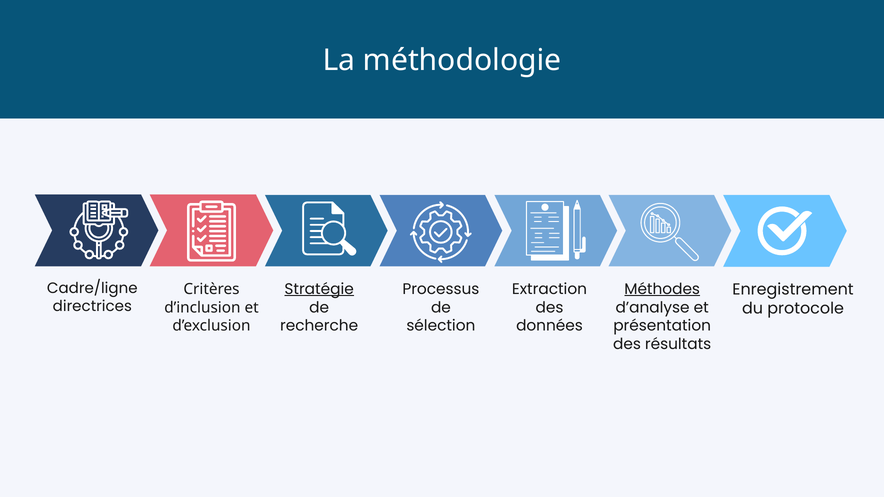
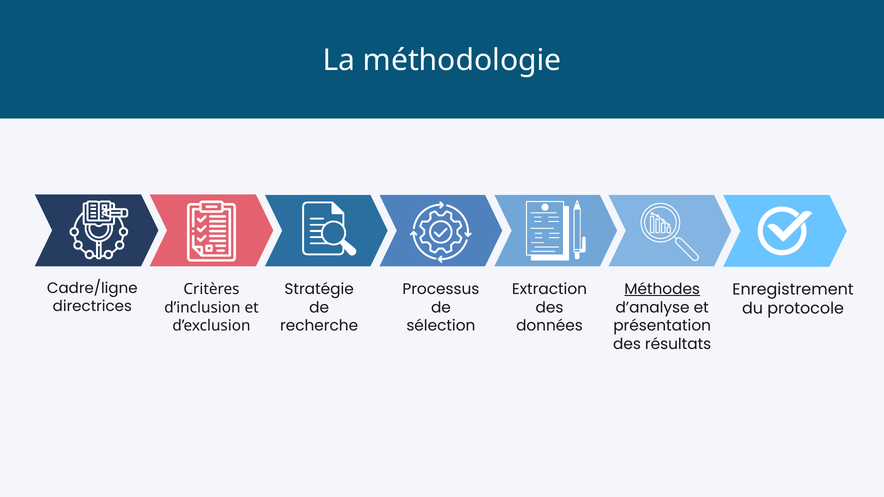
Stratégie underline: present -> none
